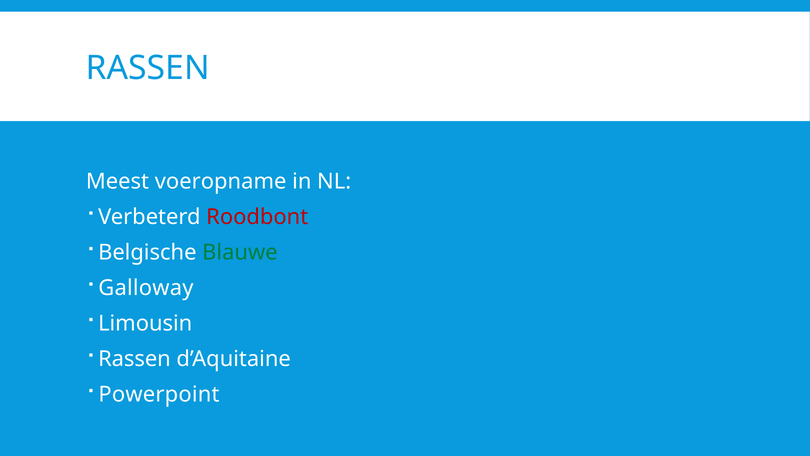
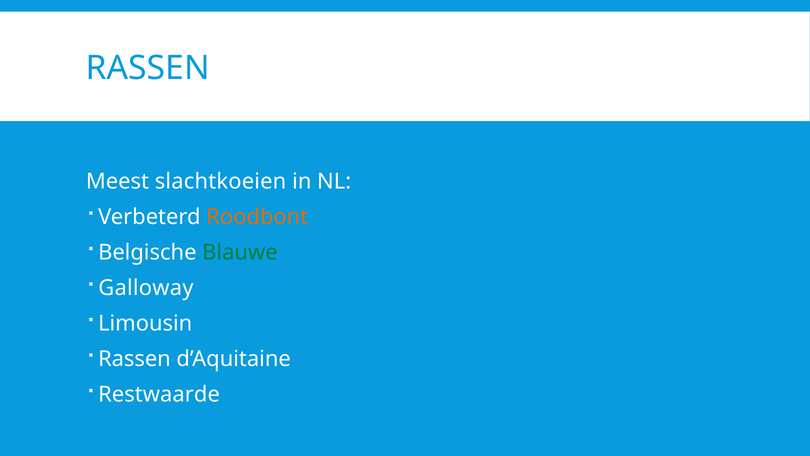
voeropname: voeropname -> slachtkoeien
Roodbont colour: red -> orange
Powerpoint: Powerpoint -> Restwaarde
